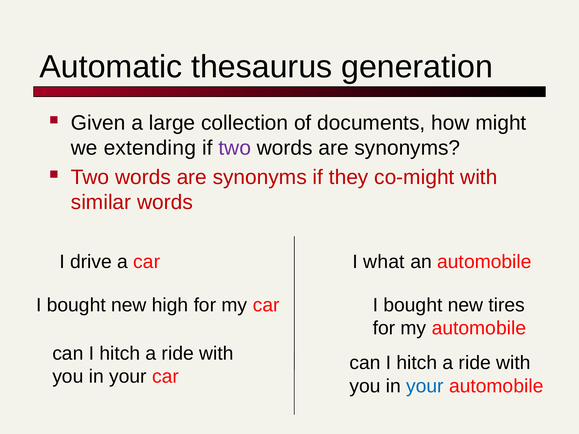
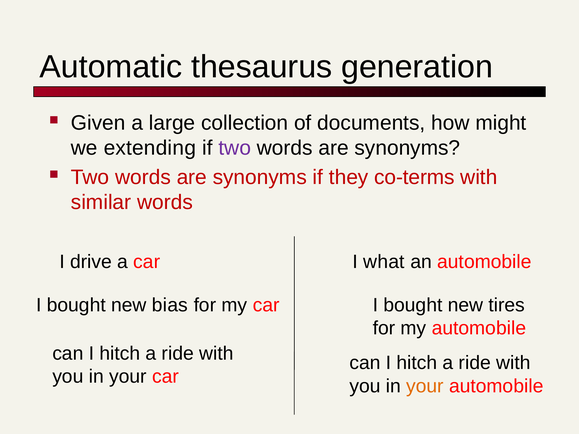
co-might: co-might -> co-terms
high: high -> bias
your at (425, 386) colour: blue -> orange
